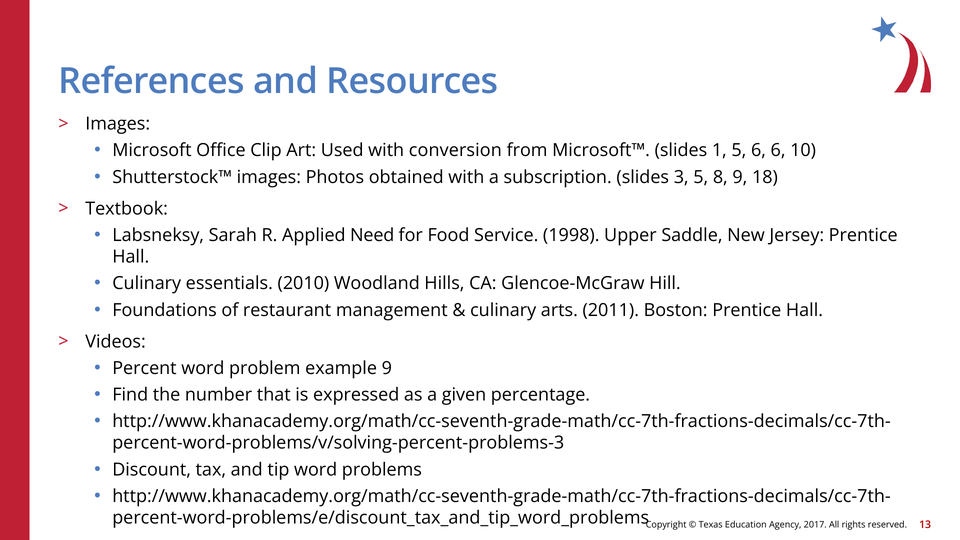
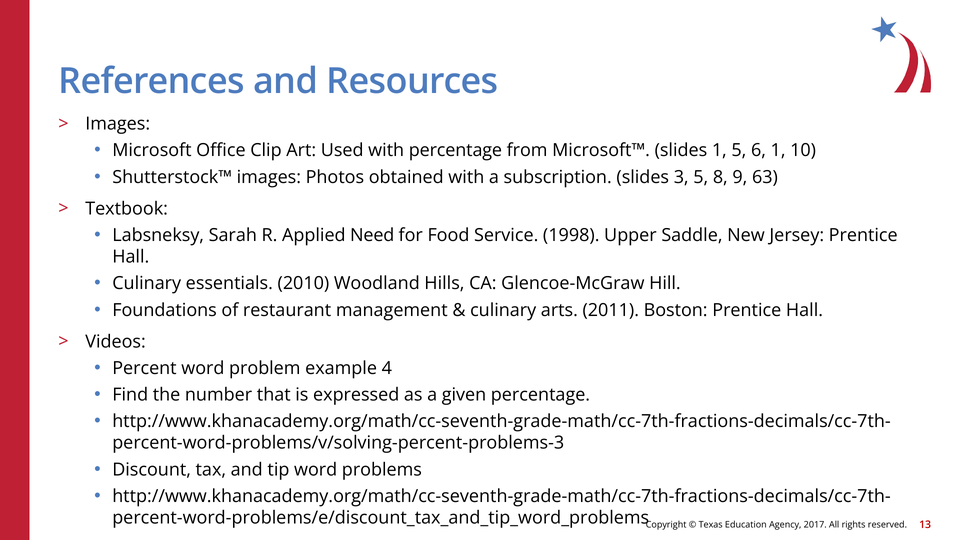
with conversion: conversion -> percentage
6 6: 6 -> 1
18: 18 -> 63
example 9: 9 -> 4
